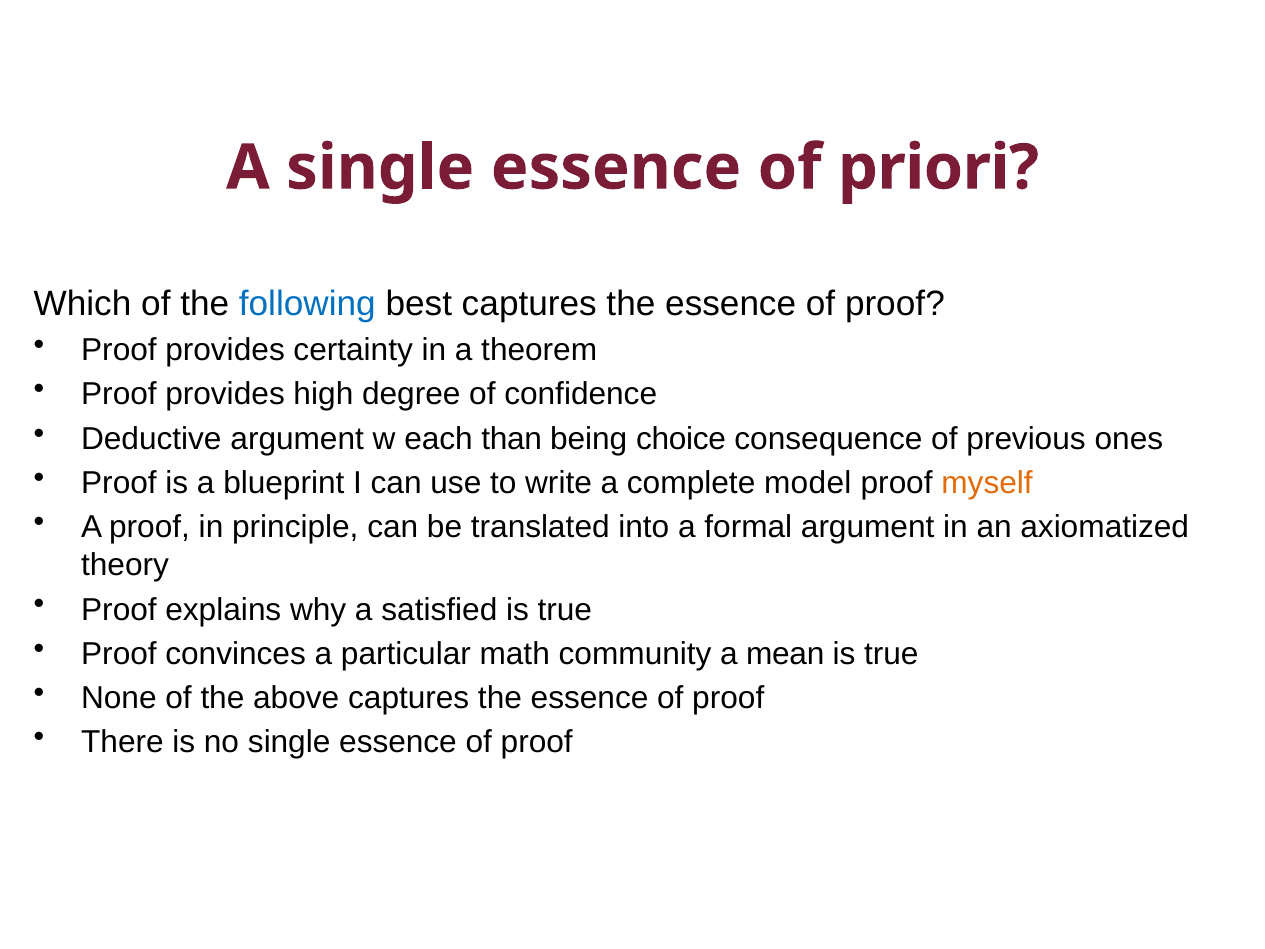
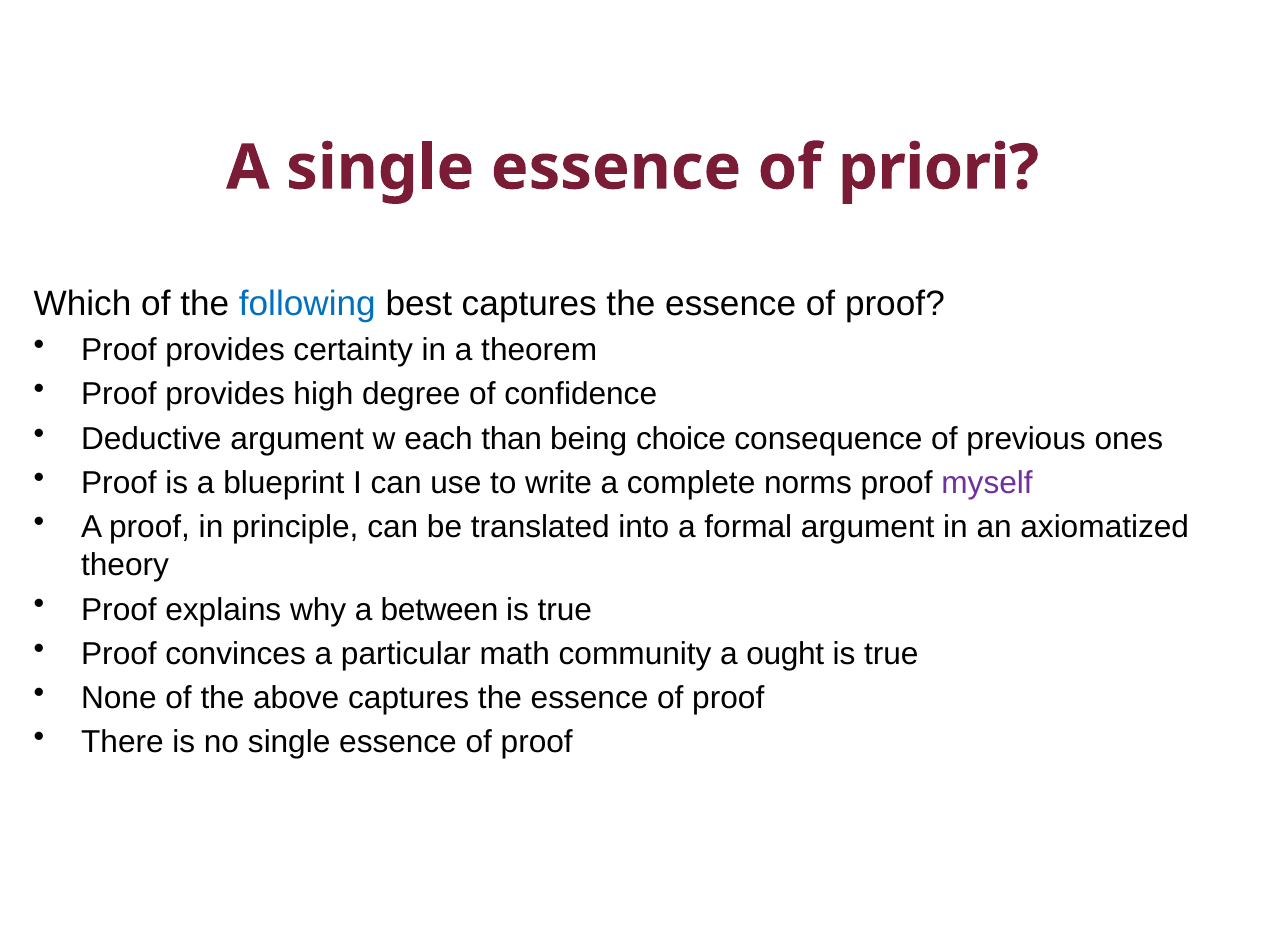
model: model -> norms
myself colour: orange -> purple
satisfied: satisfied -> between
mean: mean -> ought
